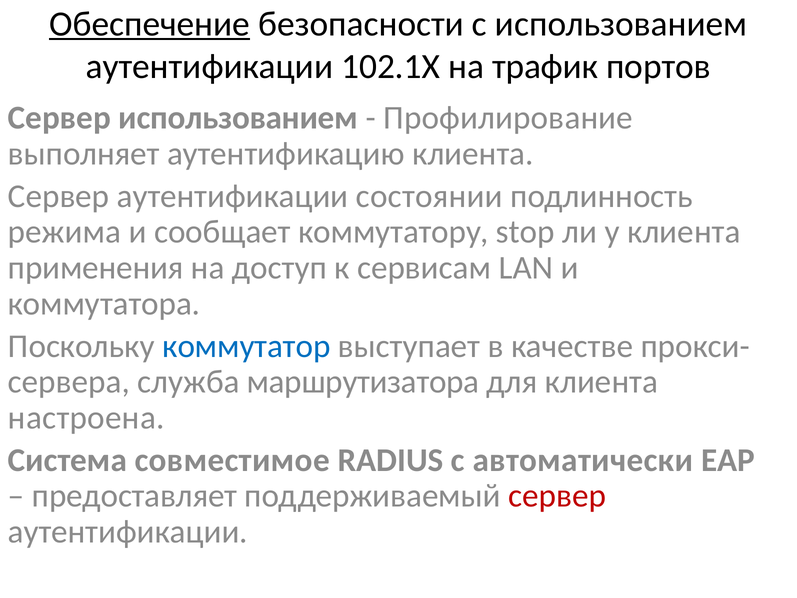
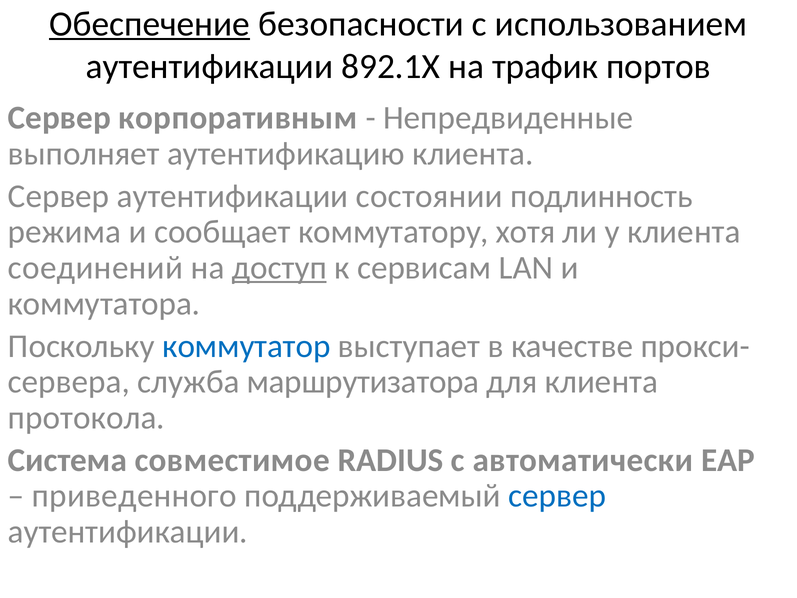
102.1X: 102.1X -> 892.1X
Сервер использованием: использованием -> корпоративным
Профилирование: Профилирование -> Непредвиденные
stop: stop -> хотя
применения: применения -> соединений
доступ underline: none -> present
настроена: настроена -> протокола
предоставляет: предоставляет -> приведенного
сервер at (557, 496) colour: red -> blue
